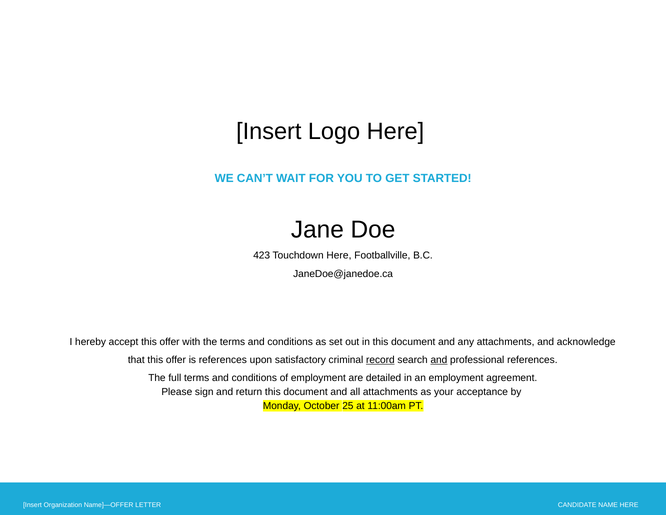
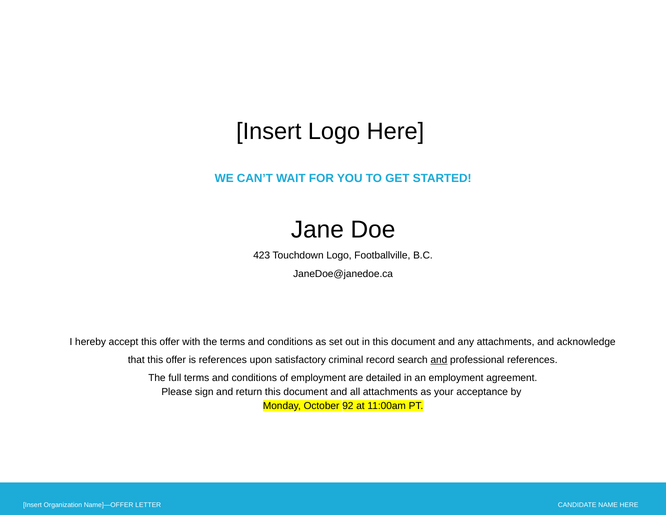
Touchdown Here: Here -> Logo
record underline: present -> none
25: 25 -> 92
